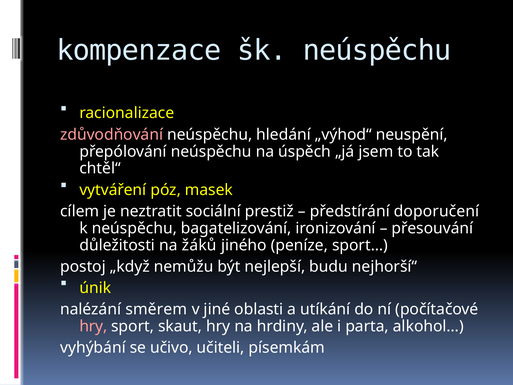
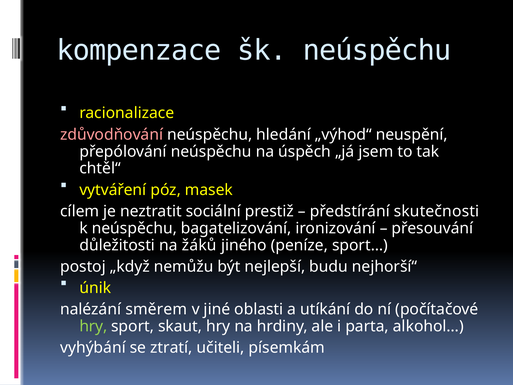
doporučení: doporučení -> skutečnosti
hry at (93, 326) colour: pink -> light green
učivo: učivo -> ztratí
